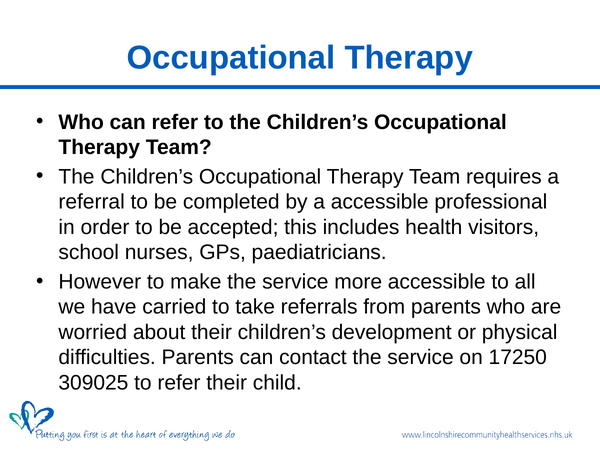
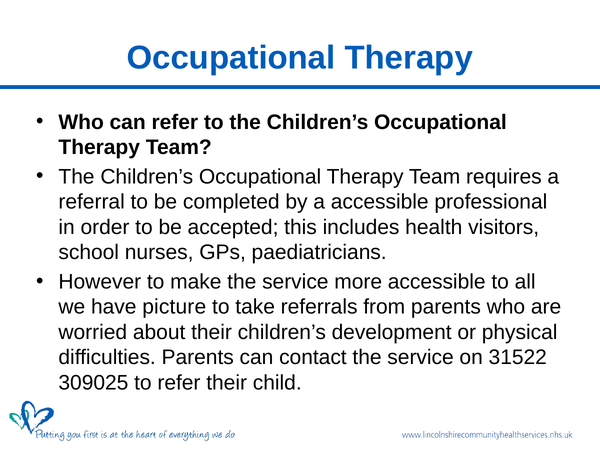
carried: carried -> picture
17250: 17250 -> 31522
